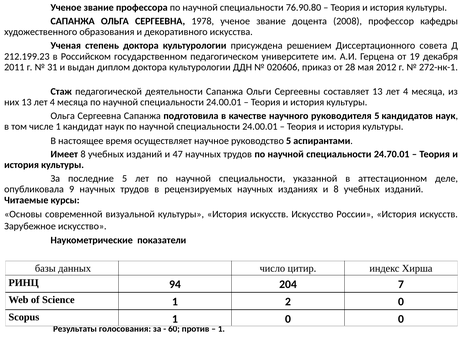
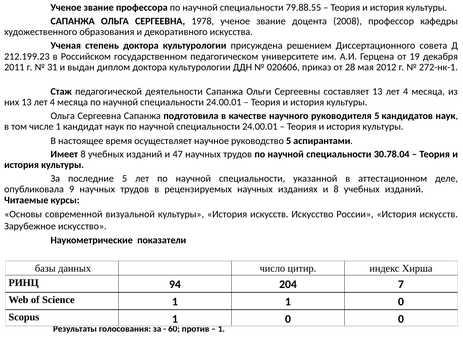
76.90.80: 76.90.80 -> 79.88.55
24.70.01: 24.70.01 -> 30.78.04
1 2: 2 -> 1
